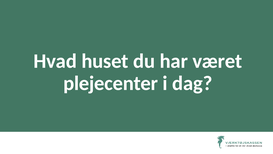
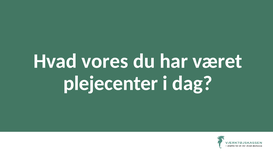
huset: huset -> vores
